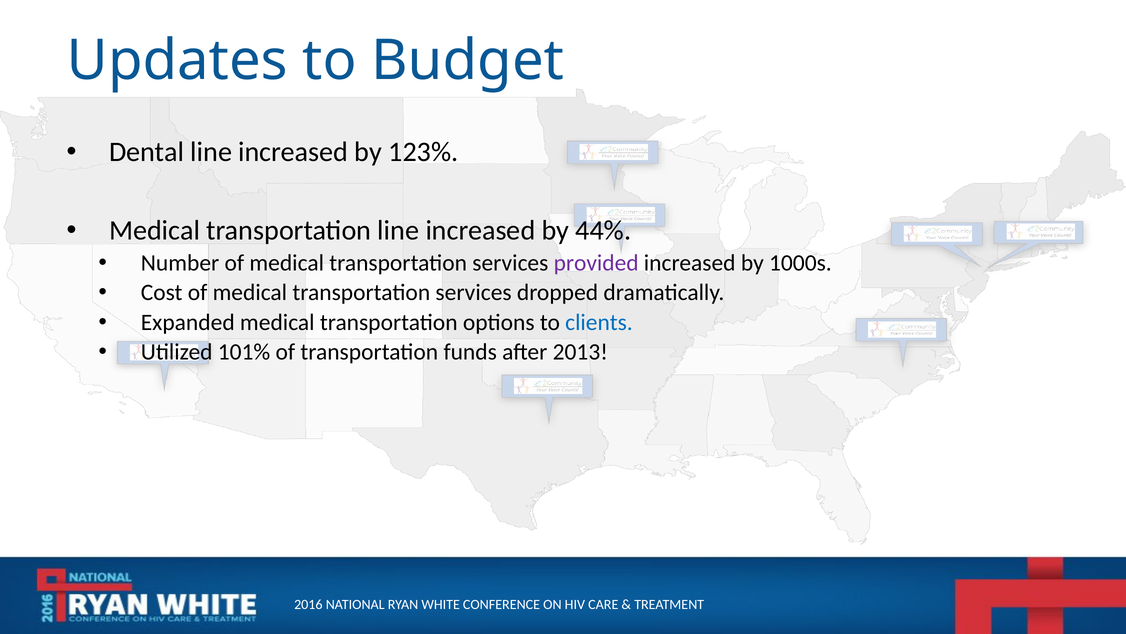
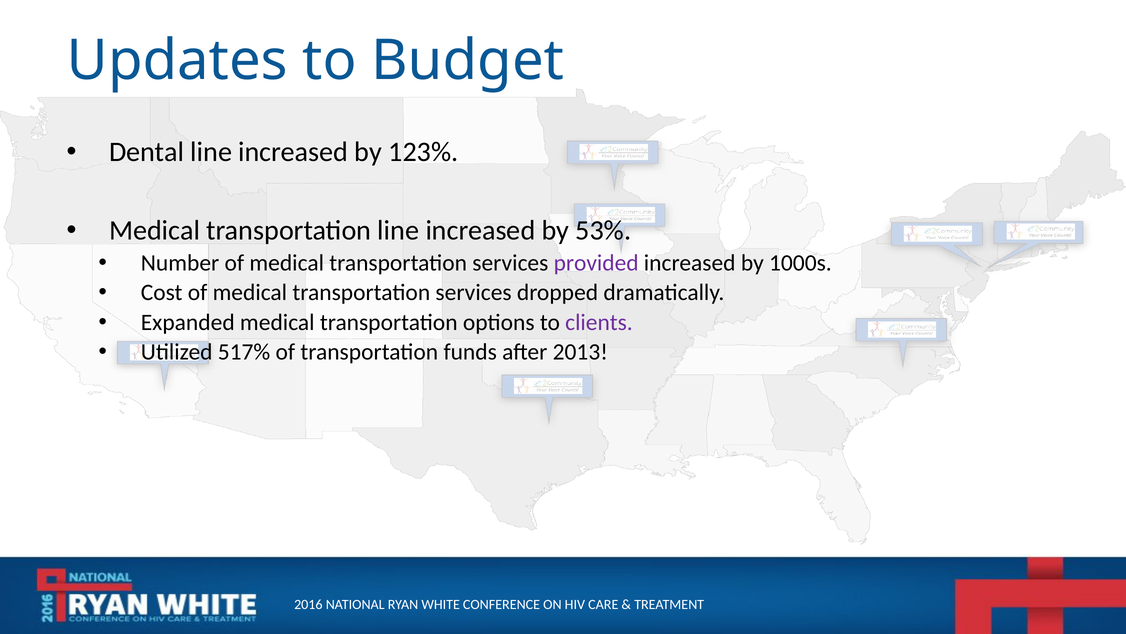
44%: 44% -> 53%
clients colour: blue -> purple
101%: 101% -> 517%
